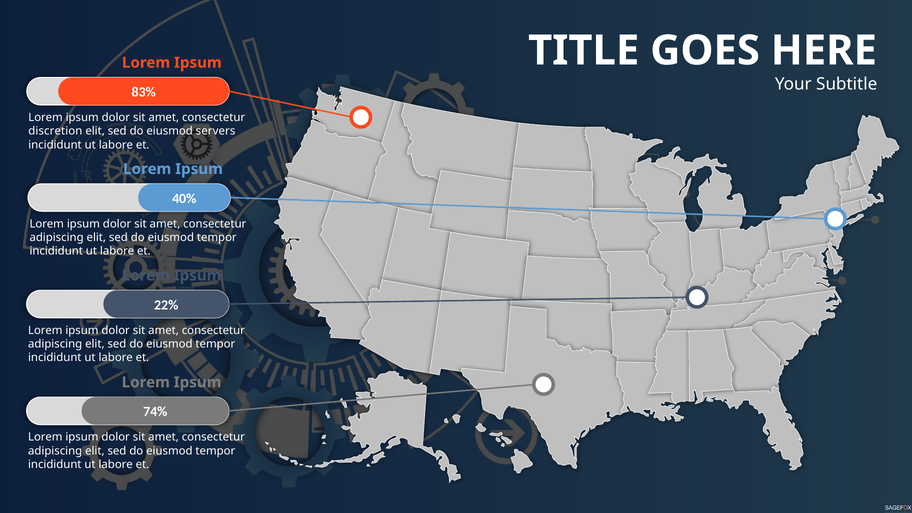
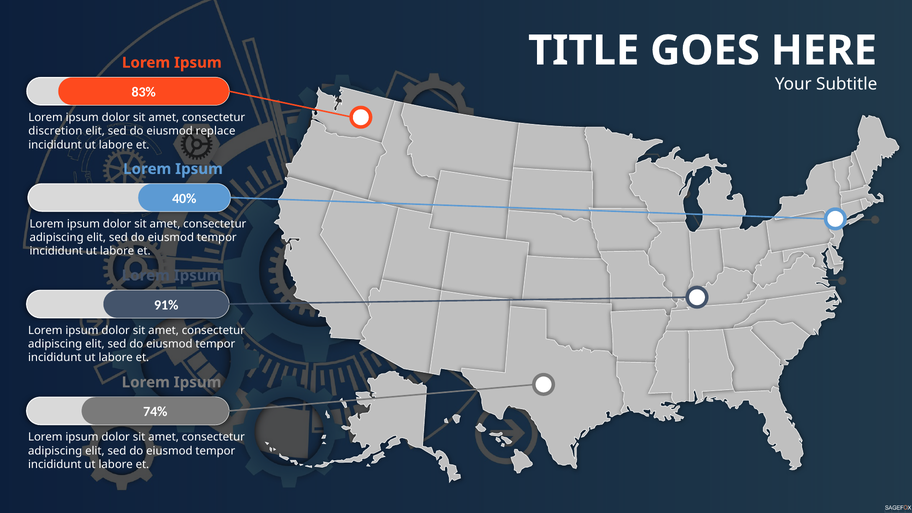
servers: servers -> replace
22%: 22% -> 91%
